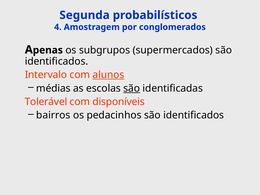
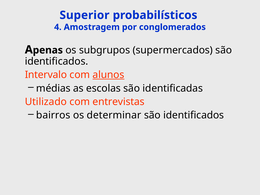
Segunda: Segunda -> Superior
são at (132, 88) underline: present -> none
Tolerável: Tolerável -> Utilizado
disponíveis: disponíveis -> entrevistas
pedacinhos: pedacinhos -> determinar
